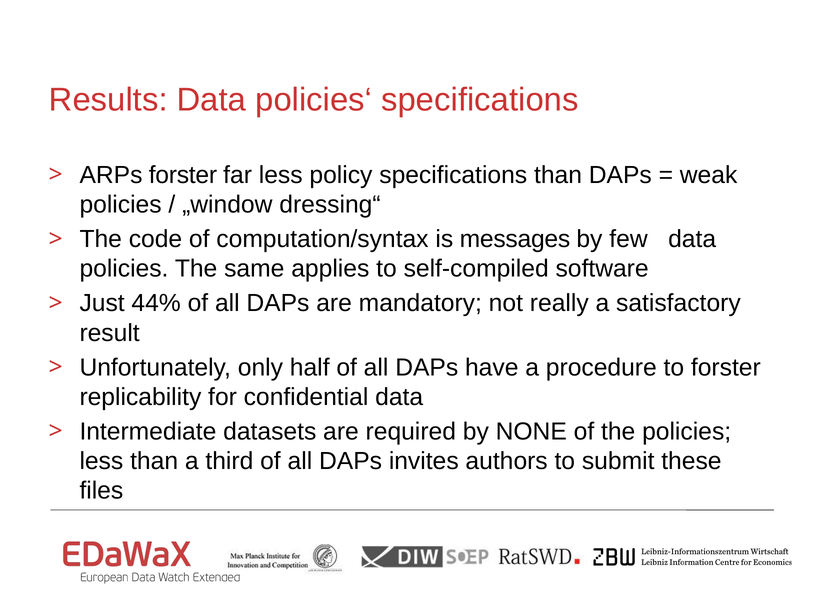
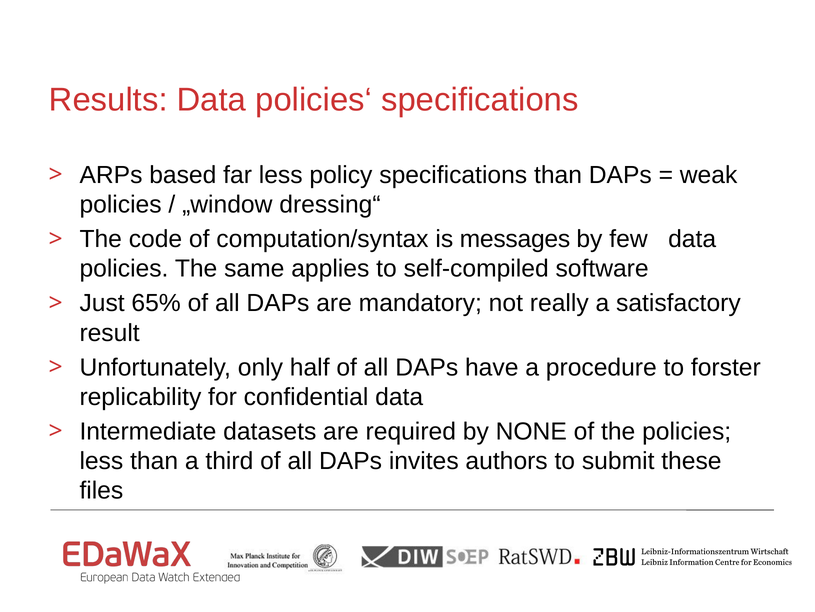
ARPs forster: forster -> based
44%: 44% -> 65%
